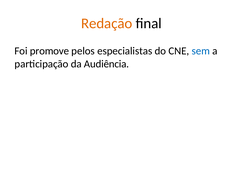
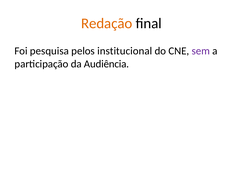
promove: promove -> pesquisa
especialistas: especialistas -> institucional
sem colour: blue -> purple
